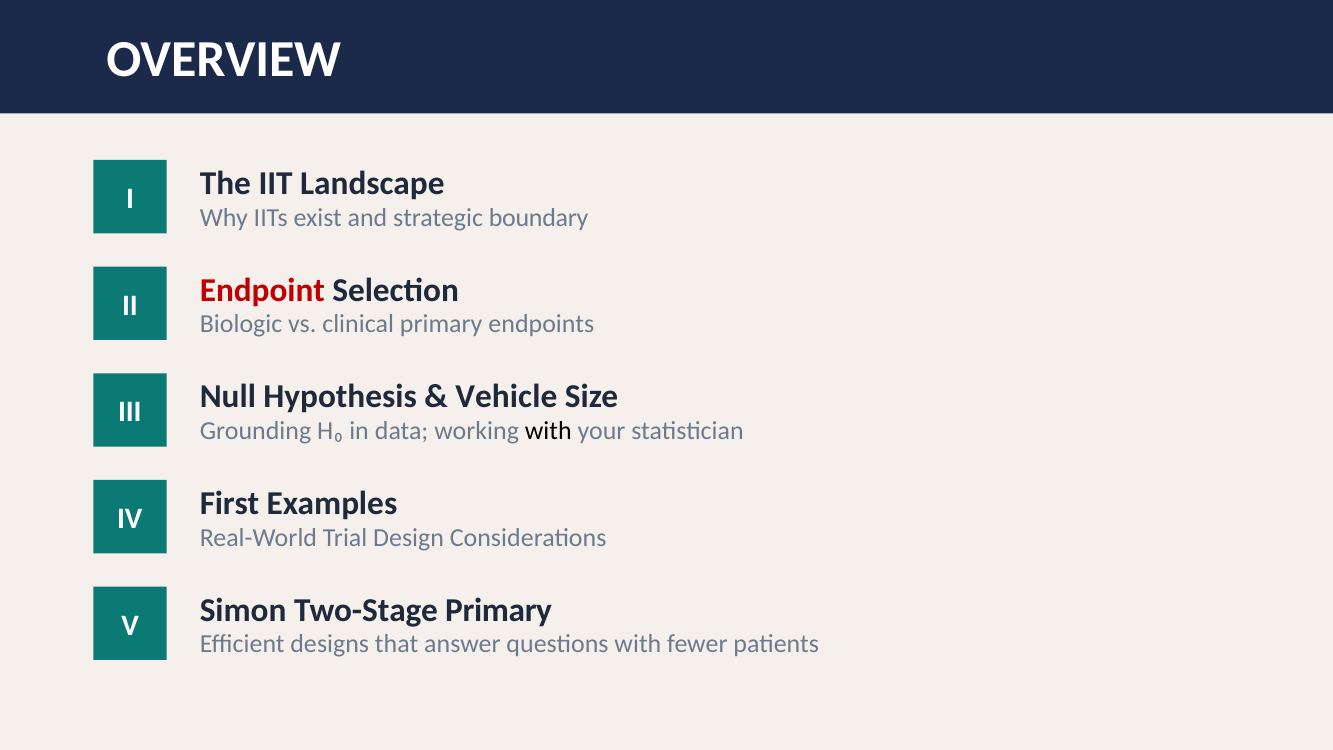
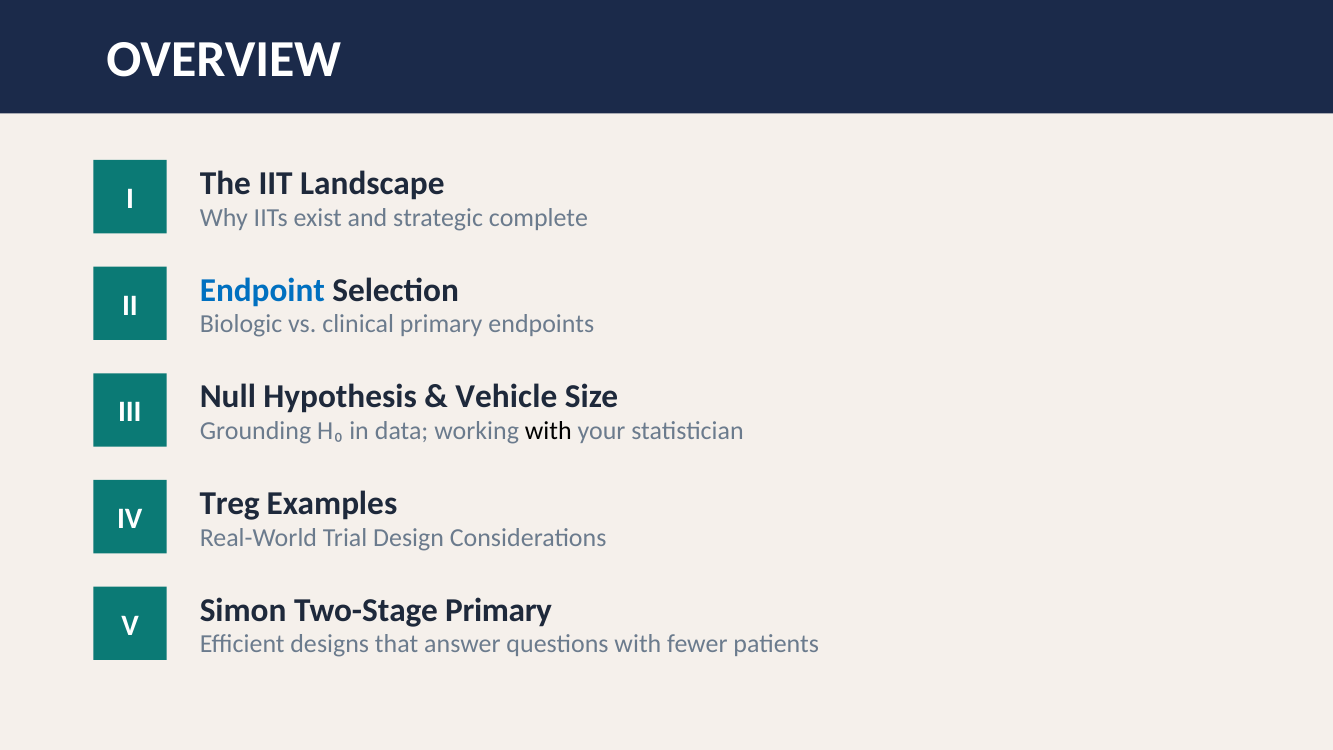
boundary: boundary -> complete
Endpoint colour: red -> blue
First: First -> Treg
